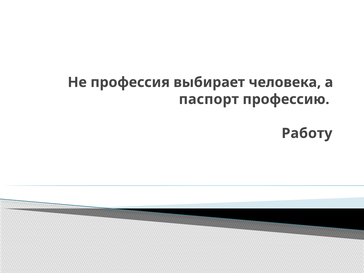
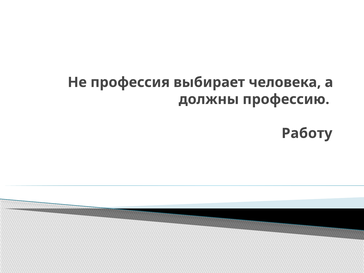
паспорт: паспорт -> должны
